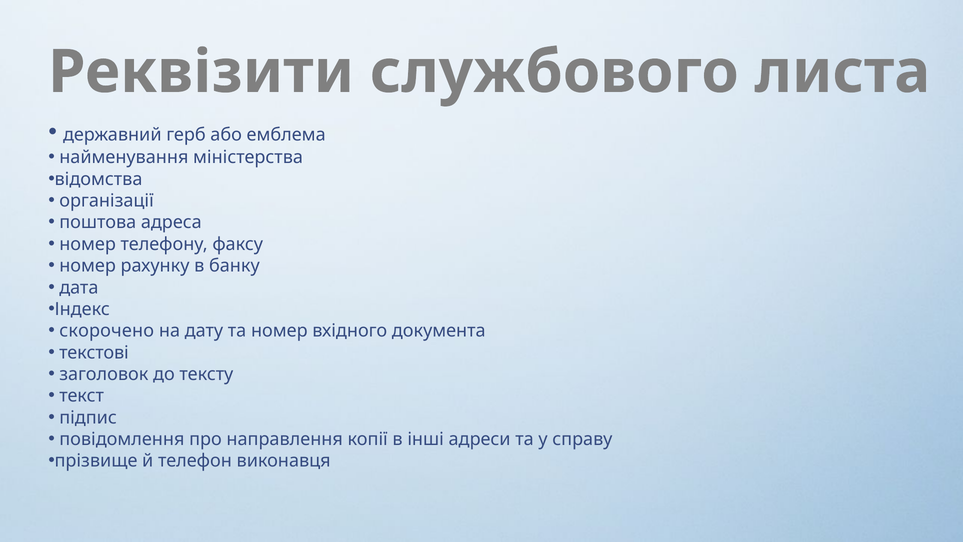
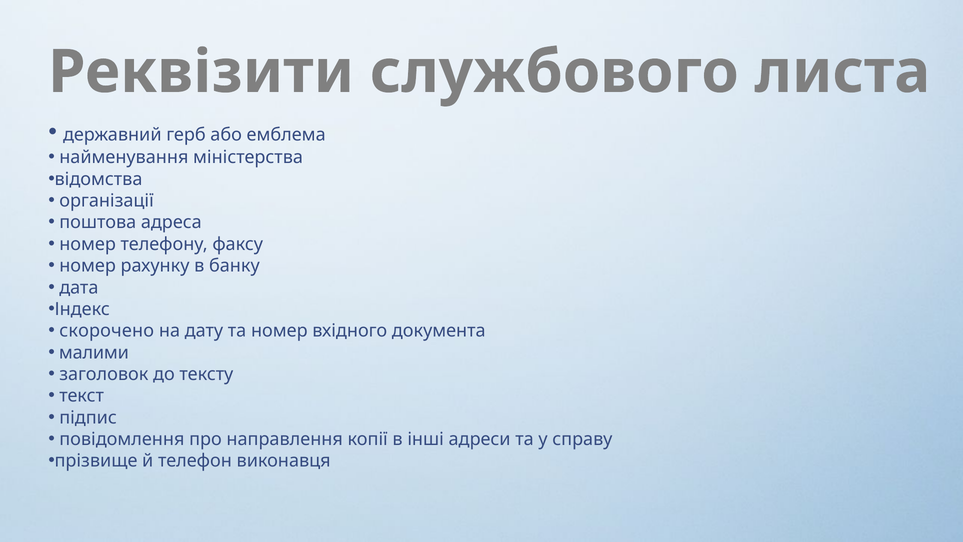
текстові: текстові -> малими
